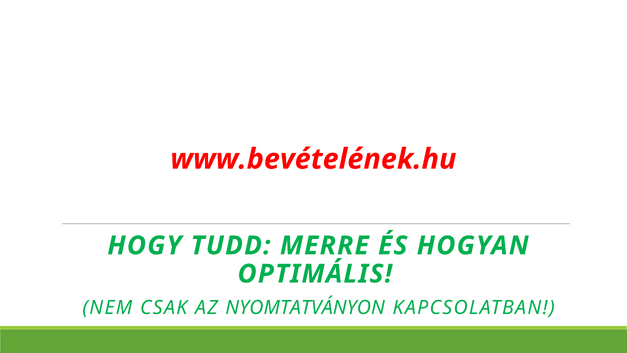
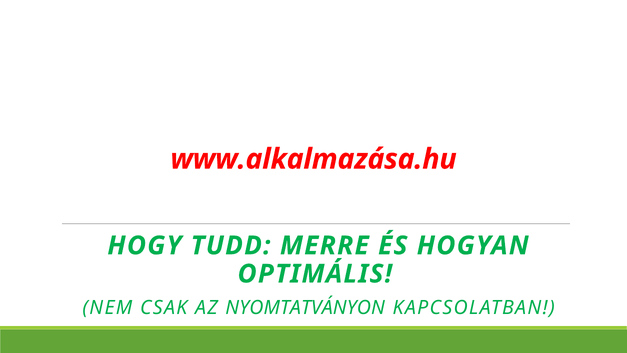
www.bevételének.hu: www.bevételének.hu -> www.alkalmazása.hu
